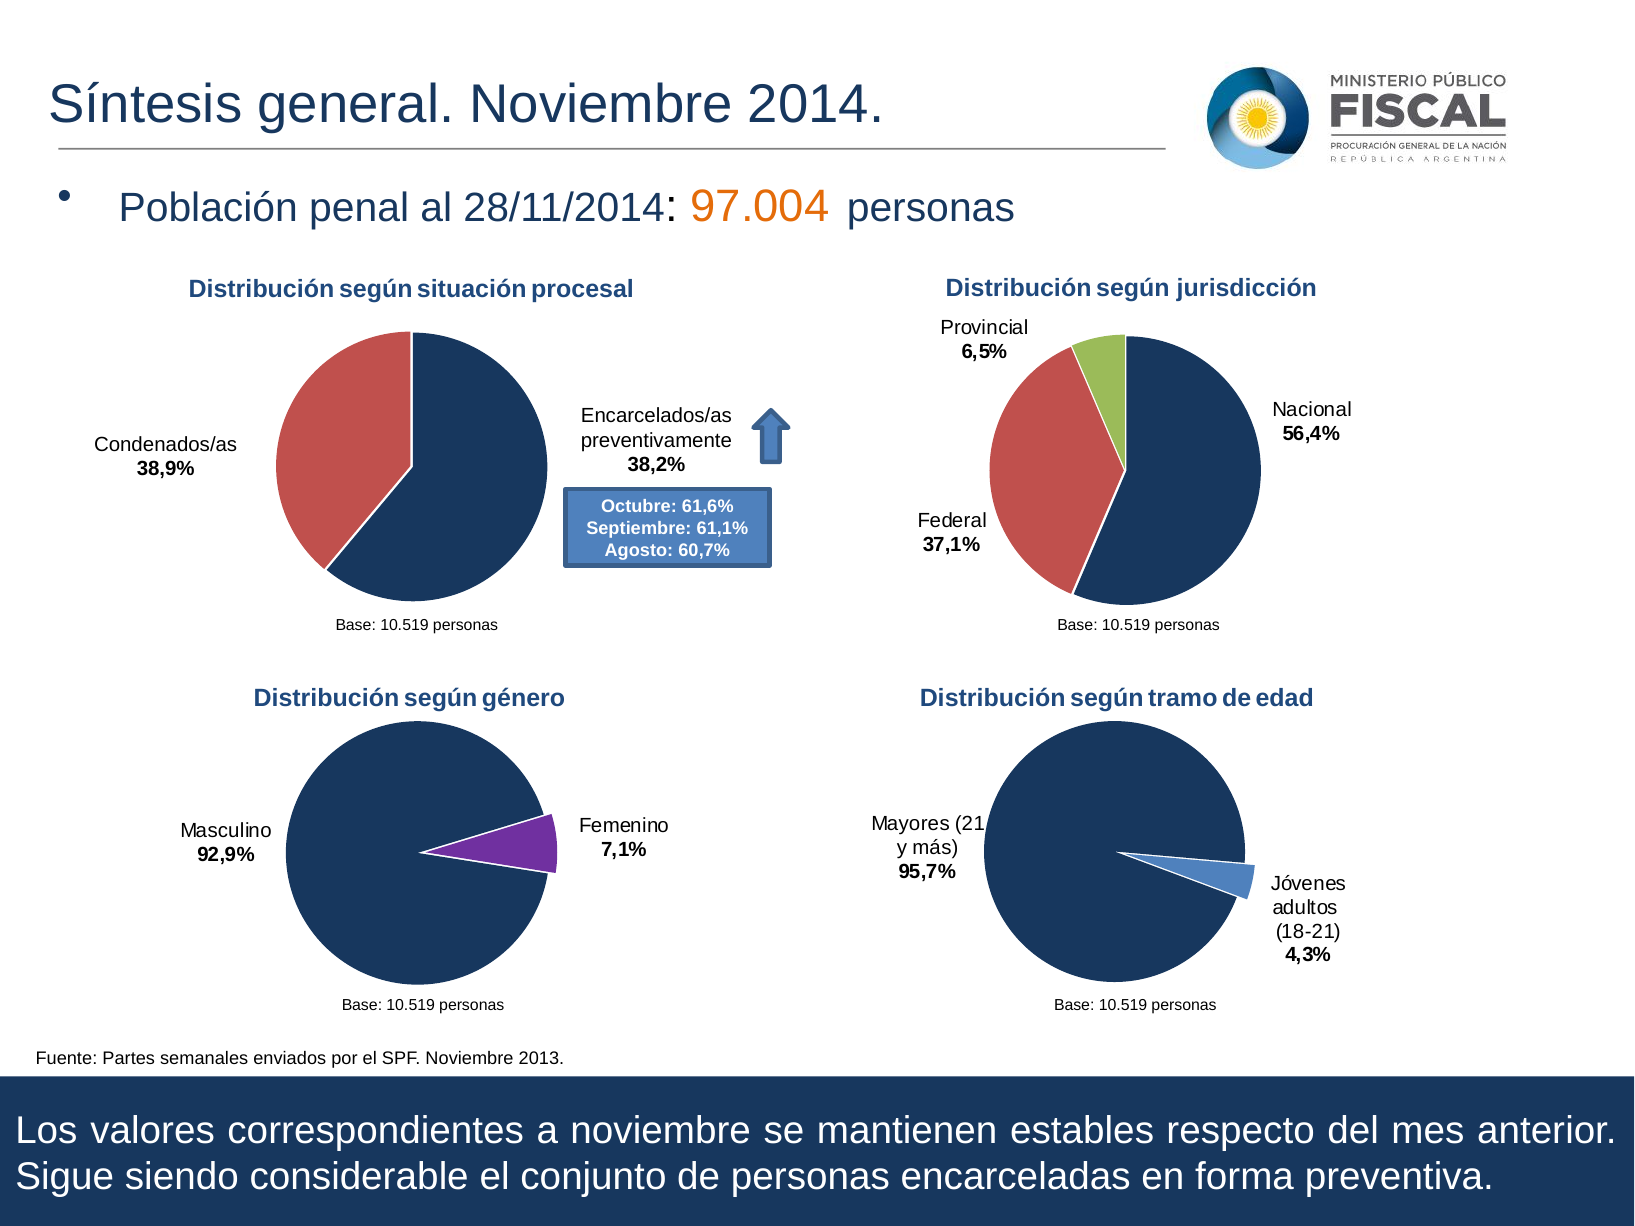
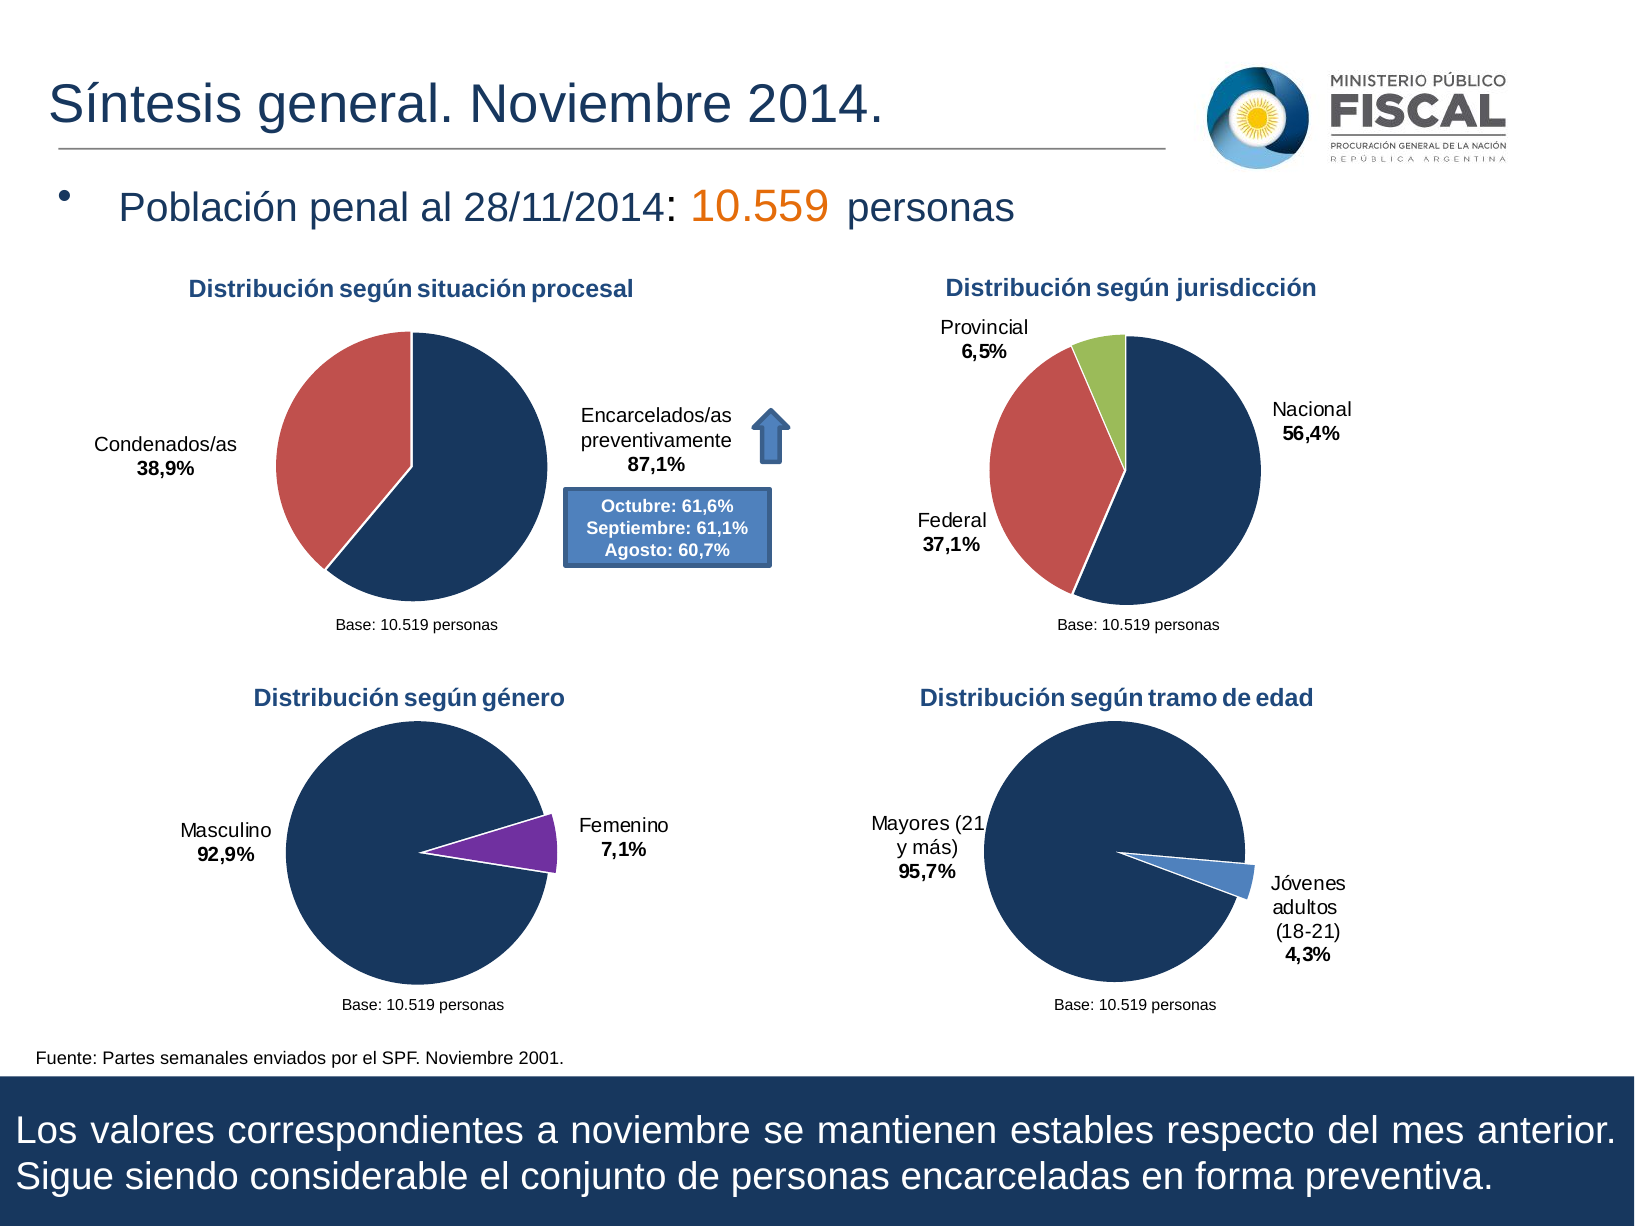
97.004: 97.004 -> 10.559
38,2%: 38,2% -> 87,1%
2013: 2013 -> 2001
